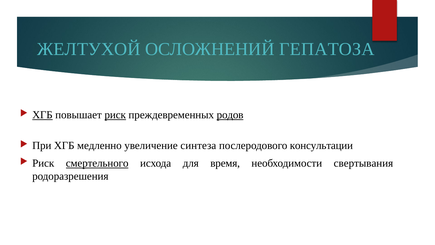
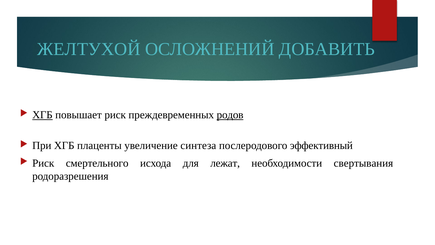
ГЕПАТОЗА: ГЕПАТОЗА -> ДОБАВИТЬ
риск at (115, 115) underline: present -> none
медленно: медленно -> плаценты
консультации: консультации -> эффективный
смертельного underline: present -> none
время: время -> лежат
